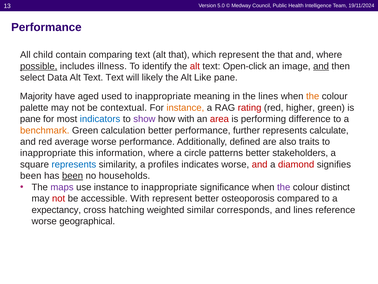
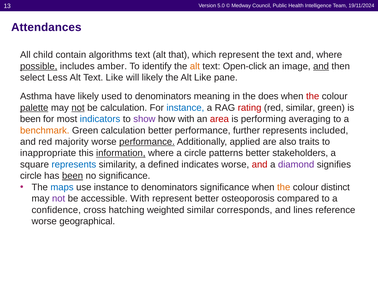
Performance at (46, 27): Performance -> Attendances
comparing: comparing -> algorithms
the that: that -> text
illness: illness -> amber
alt at (195, 66) colour: red -> orange
Data: Data -> Less
Text Text: Text -> Like
Majority: Majority -> Asthma
have aged: aged -> likely
used to inappropriate: inappropriate -> denominators
the lines: lines -> does
the at (313, 96) colour: orange -> red
palette underline: none -> present
not at (78, 107) underline: none -> present
be contextual: contextual -> calculation
instance at (185, 107) colour: orange -> blue
red higher: higher -> similar
pane at (30, 119): pane -> been
difference: difference -> averaging
calculate: calculate -> included
average: average -> majority
performance at (147, 142) underline: none -> present
defined: defined -> applied
information underline: none -> present
profiles: profiles -> defined
diamond colour: red -> purple
been at (31, 176): been -> circle
no households: households -> significance
maps colour: purple -> blue
inappropriate at (169, 187): inappropriate -> denominators
the at (284, 187) colour: purple -> orange
not at (59, 198) colour: red -> purple
expectancy: expectancy -> confidence
